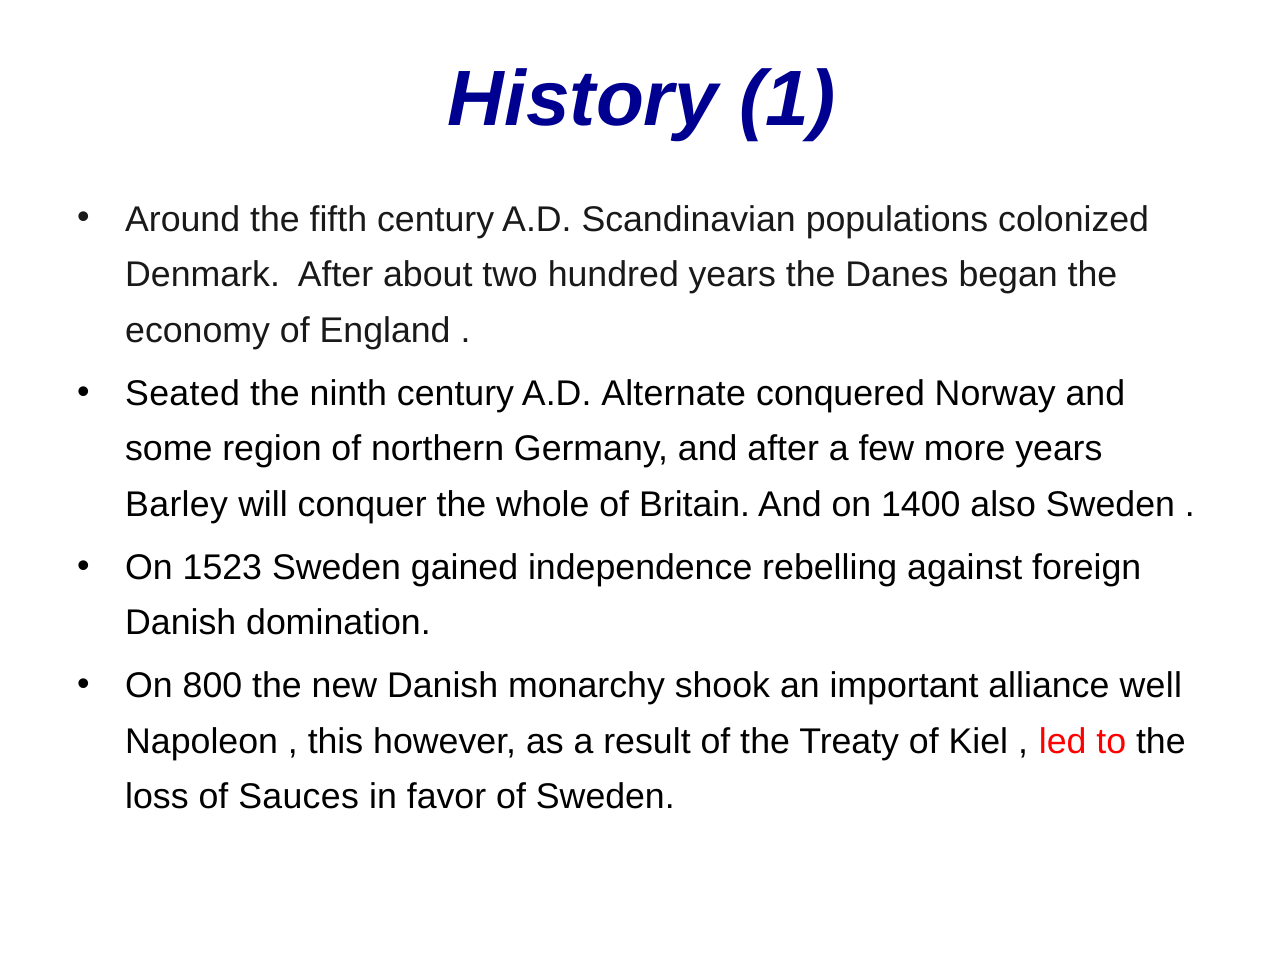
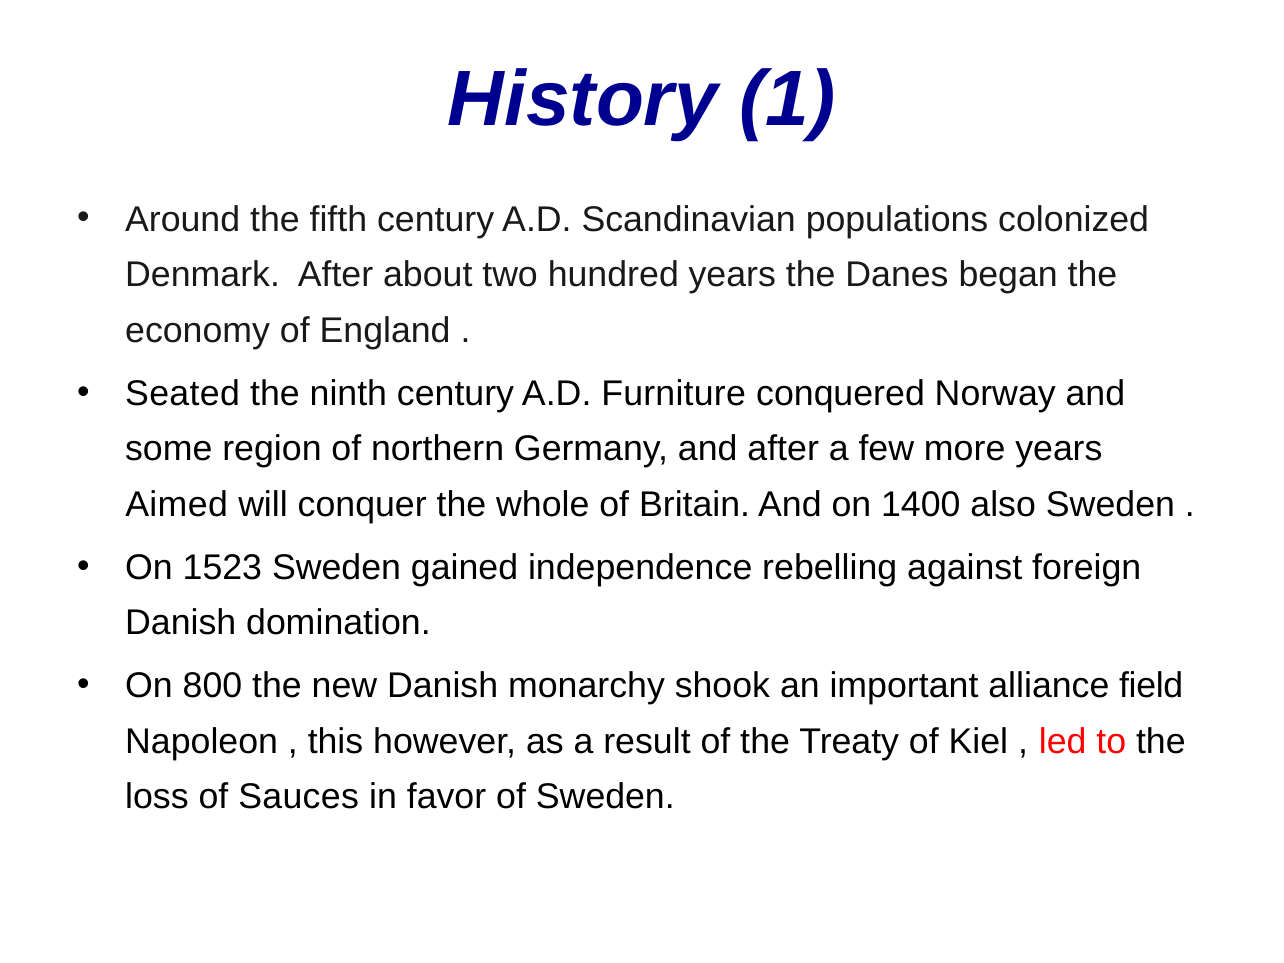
Alternate: Alternate -> Furniture
Barley: Barley -> Aimed
well: well -> field
